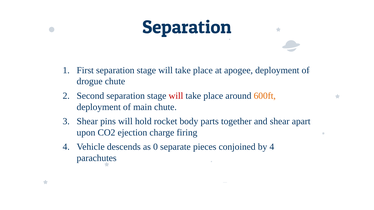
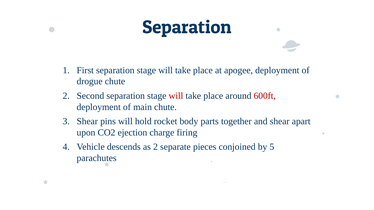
600ft colour: orange -> red
as 0: 0 -> 2
by 4: 4 -> 5
